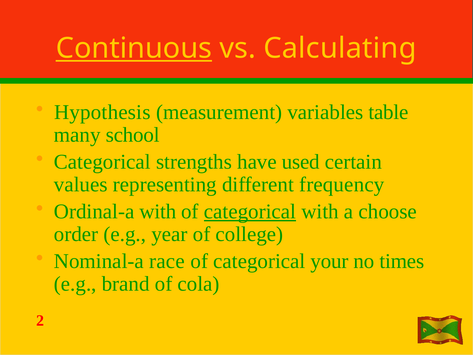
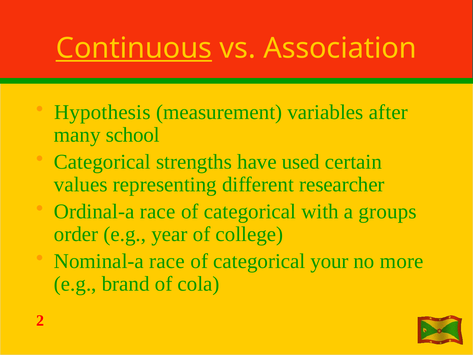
Calculating: Calculating -> Association
table: table -> after
frequency: frequency -> researcher
Ordinal-a with: with -> race
categorical at (250, 211) underline: present -> none
choose: choose -> groups
times: times -> more
